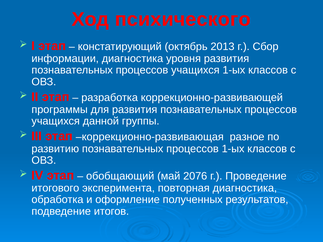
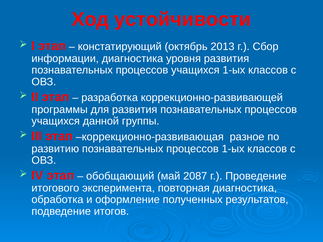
психического: психического -> устойчивости
2076: 2076 -> 2087
